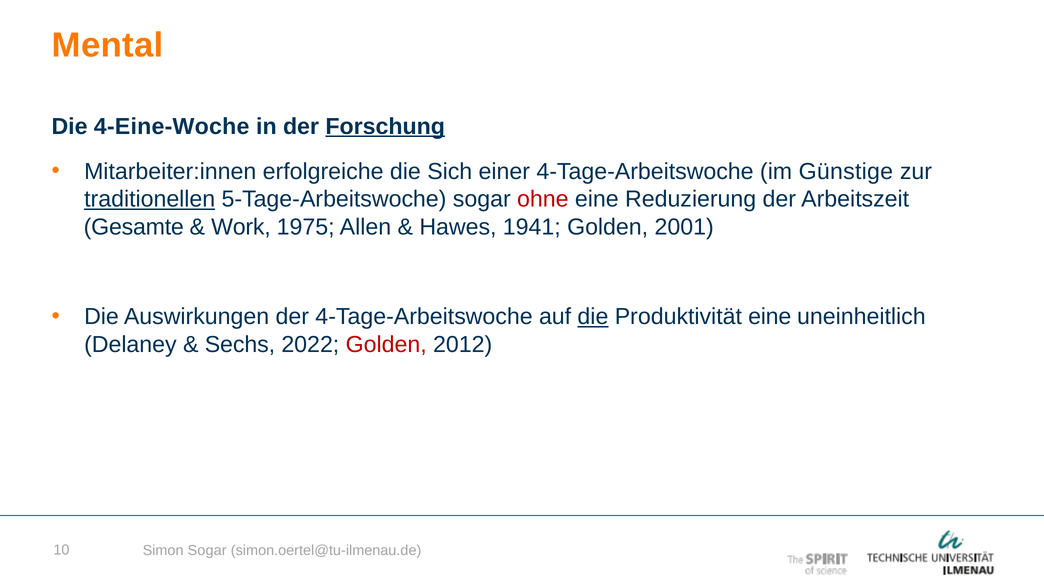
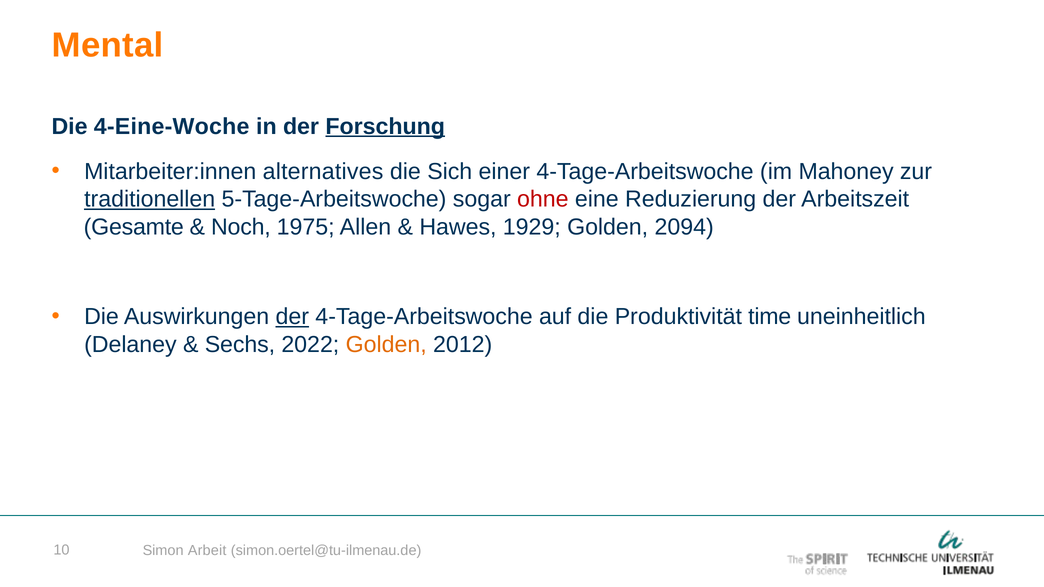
erfolgreiche: erfolgreiche -> alternatives
Günstige: Günstige -> Mahoney
Work: Work -> Noch
1941: 1941 -> 1929
2001: 2001 -> 2094
der at (292, 317) underline: none -> present
die at (593, 317) underline: present -> none
Produktivität eine: eine -> time
Golden at (386, 345) colour: red -> orange
Simon Sogar: Sogar -> Arbeit
